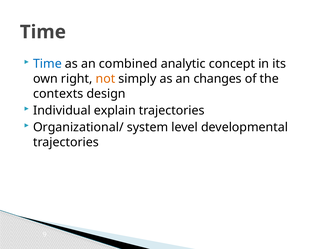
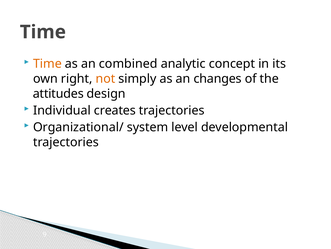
Time at (47, 64) colour: blue -> orange
contexts: contexts -> attitudes
explain: explain -> creates
